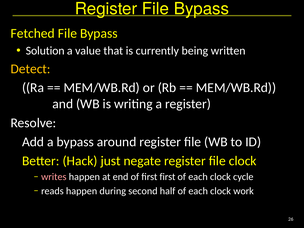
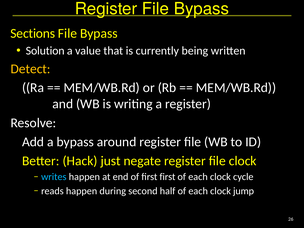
Fetched: Fetched -> Sections
writes colour: pink -> light blue
work: work -> jump
